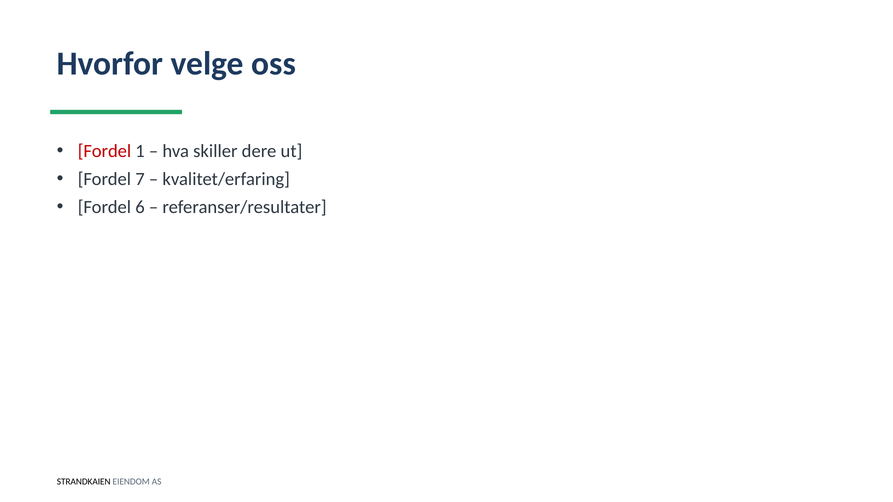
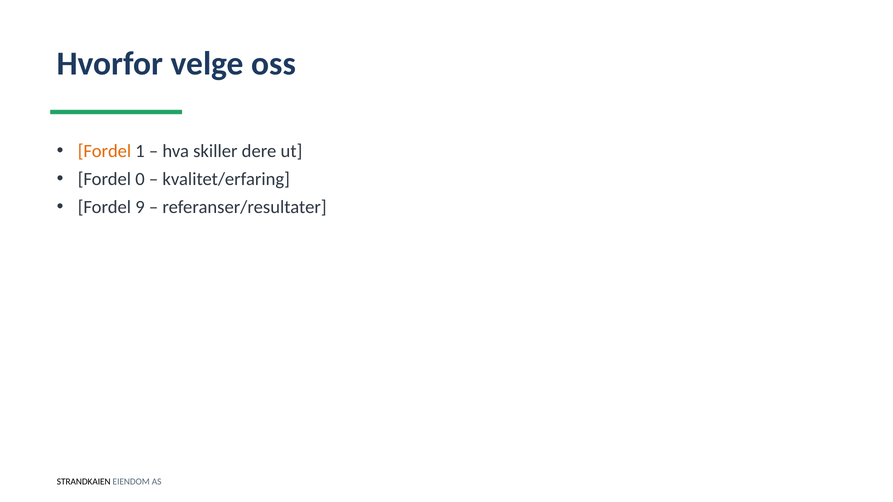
Fordel at (104, 151) colour: red -> orange
7: 7 -> 0
6: 6 -> 9
